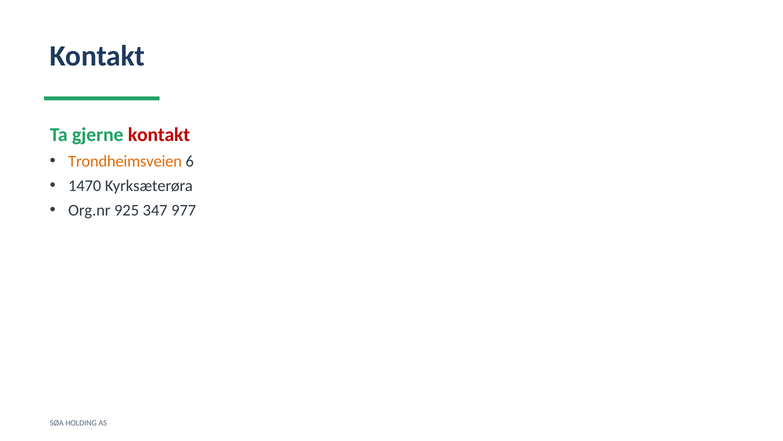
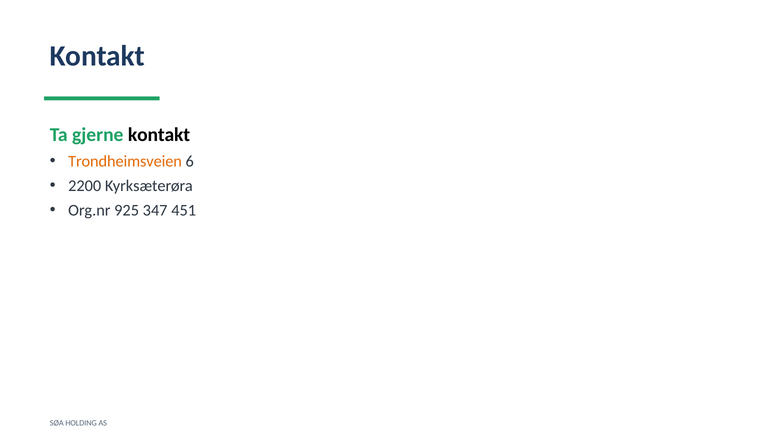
kontakt at (159, 135) colour: red -> black
1470: 1470 -> 2200
977: 977 -> 451
